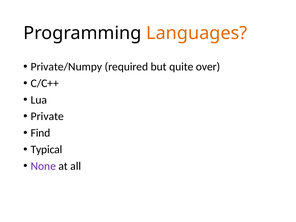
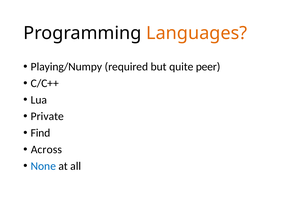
Private/Numpy: Private/Numpy -> Playing/Numpy
over: over -> peer
Typical: Typical -> Across
None colour: purple -> blue
